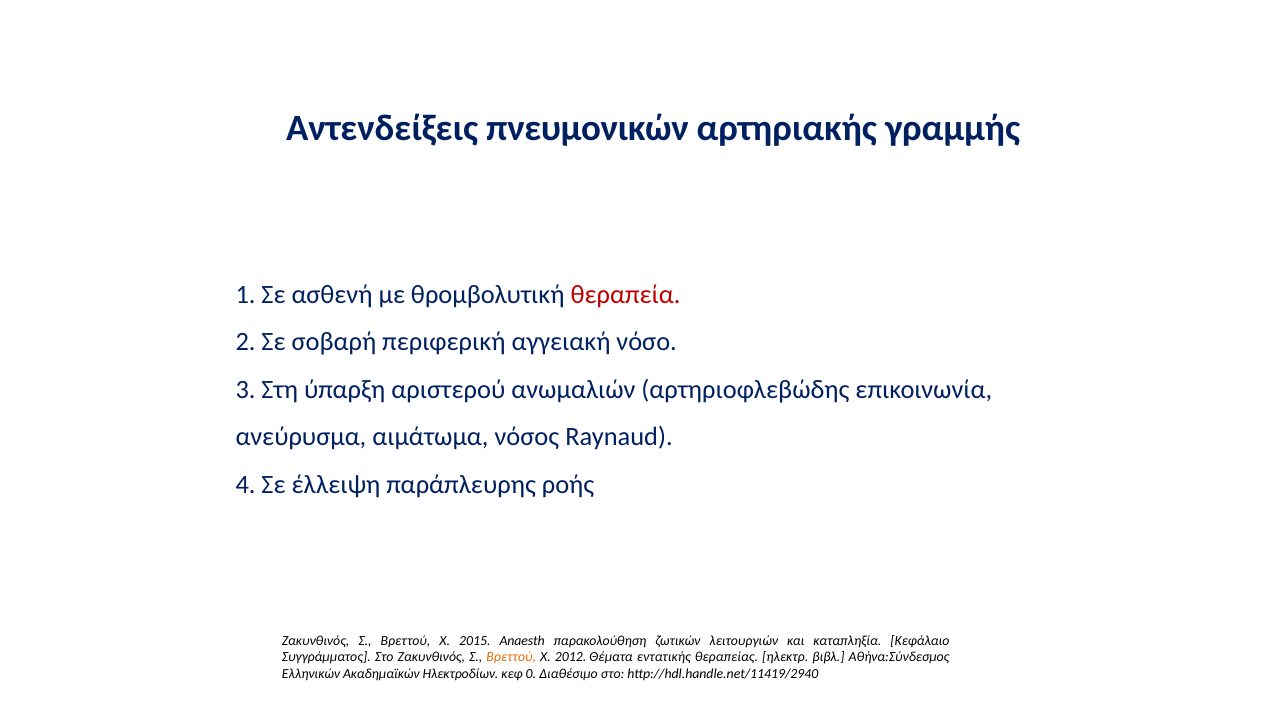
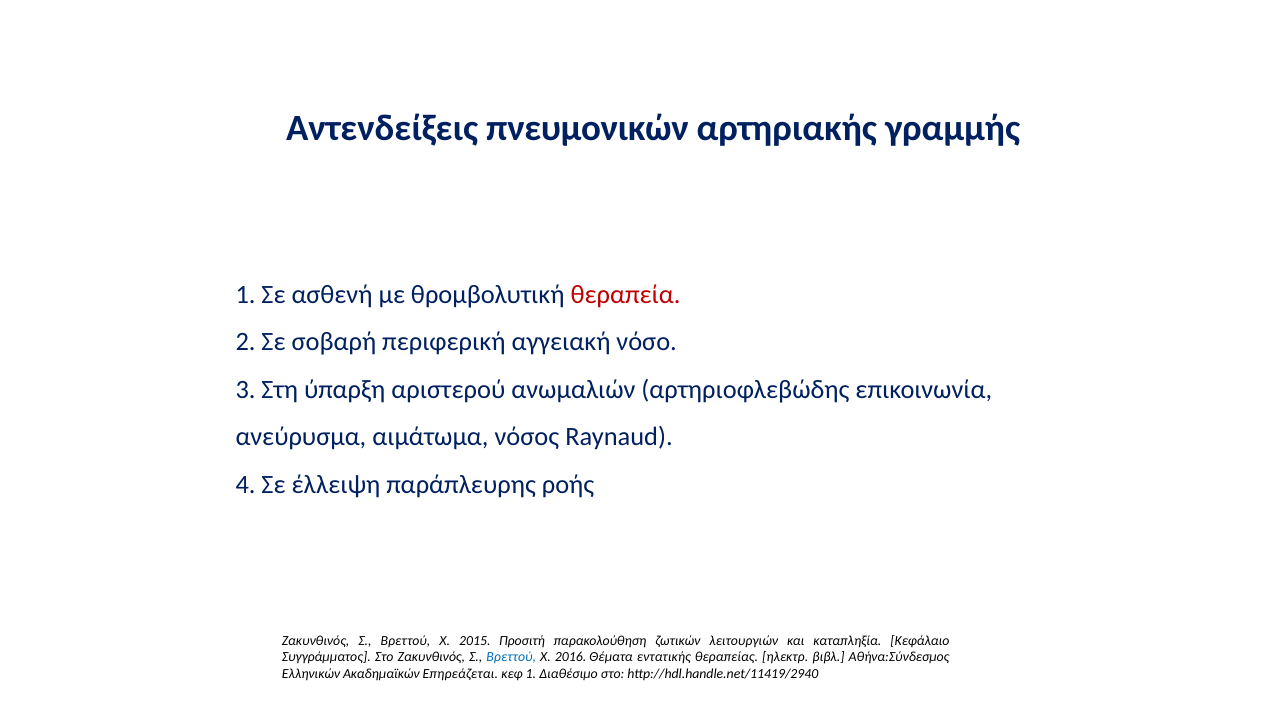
Anaesth: Anaesth -> Προσιτή
Βρεττού at (511, 657) colour: orange -> blue
2012: 2012 -> 2016
Ηλεκτροδίων: Ηλεκτροδίων -> Επηρεάζεται
κεφ 0: 0 -> 1
